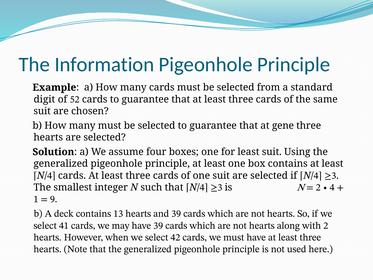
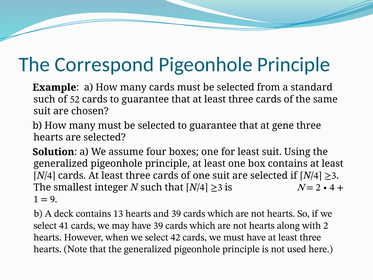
Information: Information -> Correspond
digit at (44, 99): digit -> such
